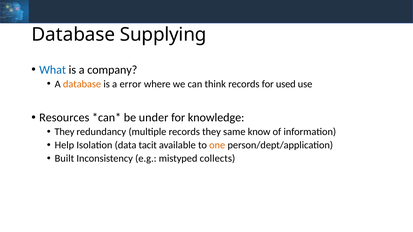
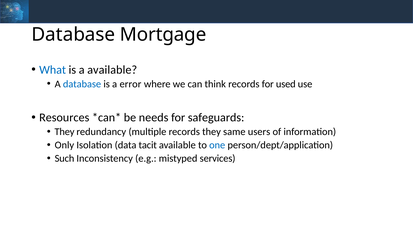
Supplying: Supplying -> Mortgage
a company: company -> available
database at (82, 84) colour: orange -> blue
under: under -> needs
knowledge: knowledge -> safeguards
know: know -> users
Help: Help -> Only
one colour: orange -> blue
Built: Built -> Such
collects: collects -> services
